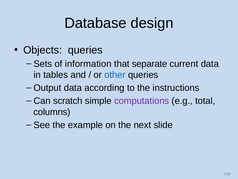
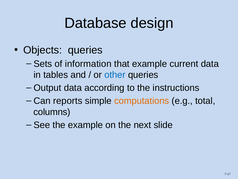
that separate: separate -> example
scratch: scratch -> reports
computations colour: purple -> orange
